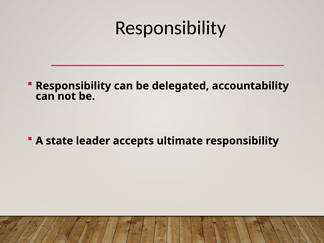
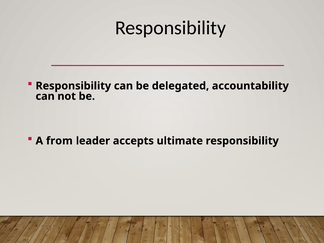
state: state -> from
